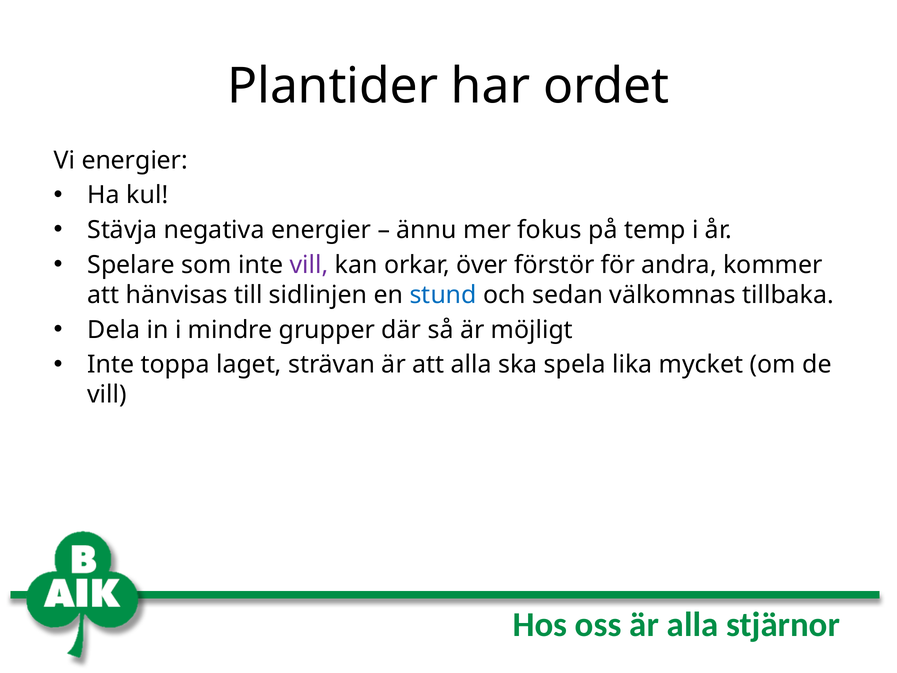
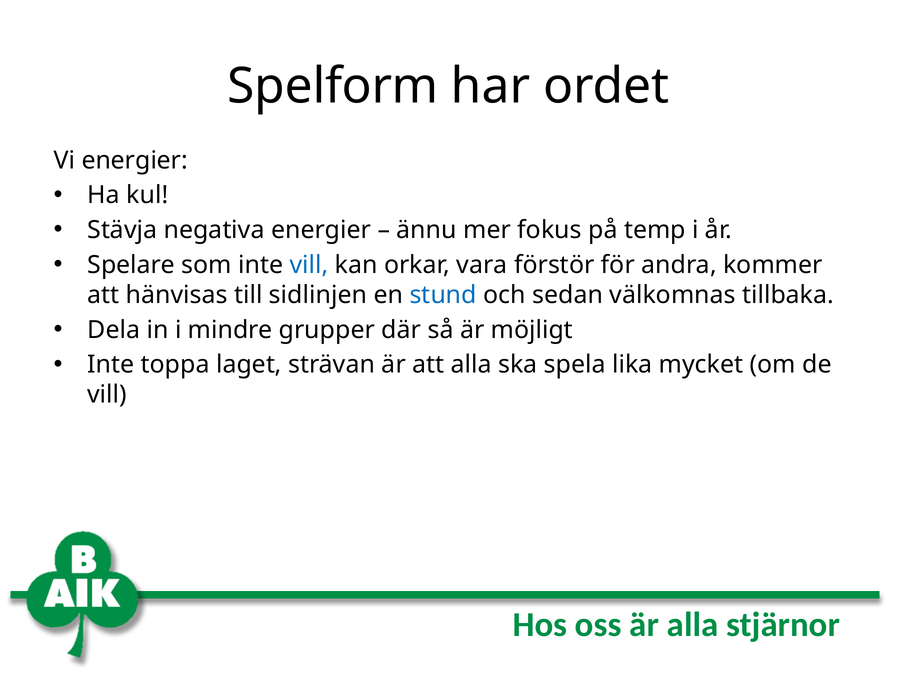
Plantider: Plantider -> Spelform
vill at (309, 265) colour: purple -> blue
över: över -> vara
